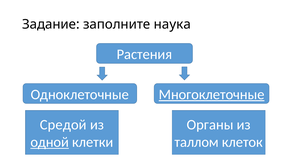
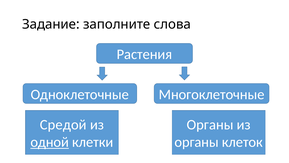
наука: наука -> слова
Многоклеточные underline: present -> none
таллом at (197, 142): таллом -> органы
